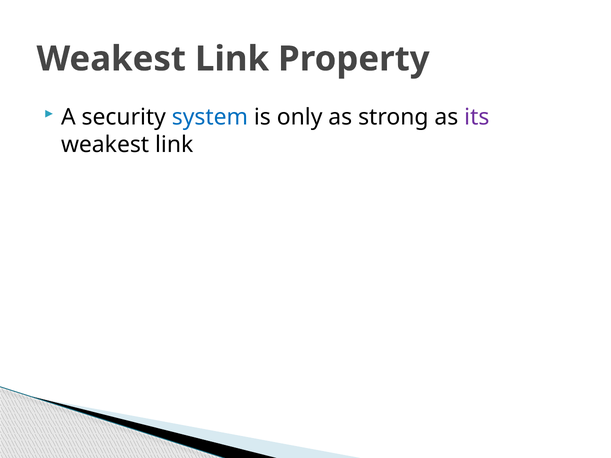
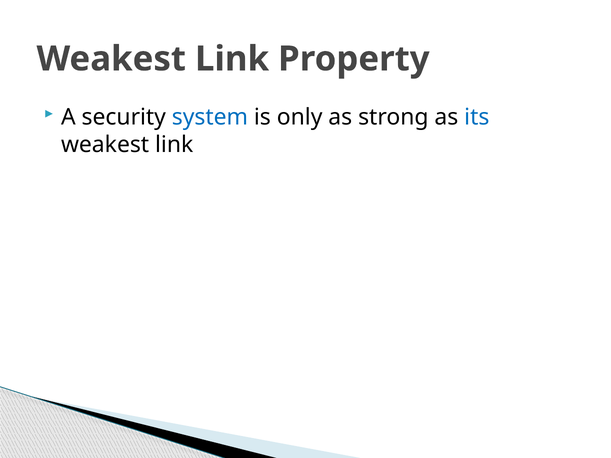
its colour: purple -> blue
